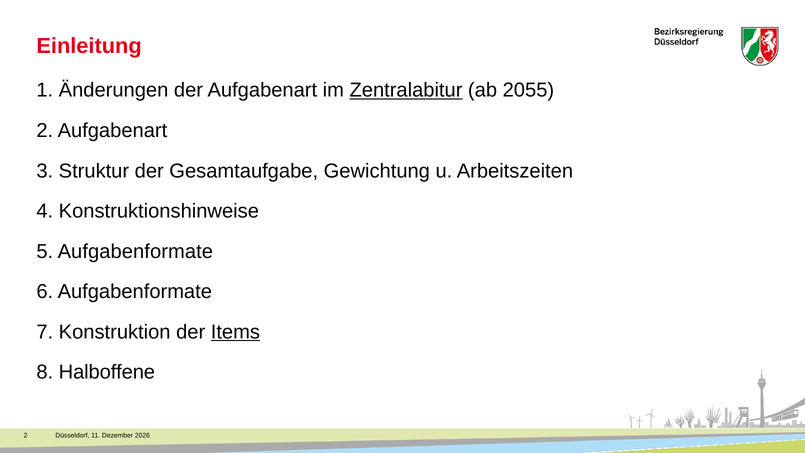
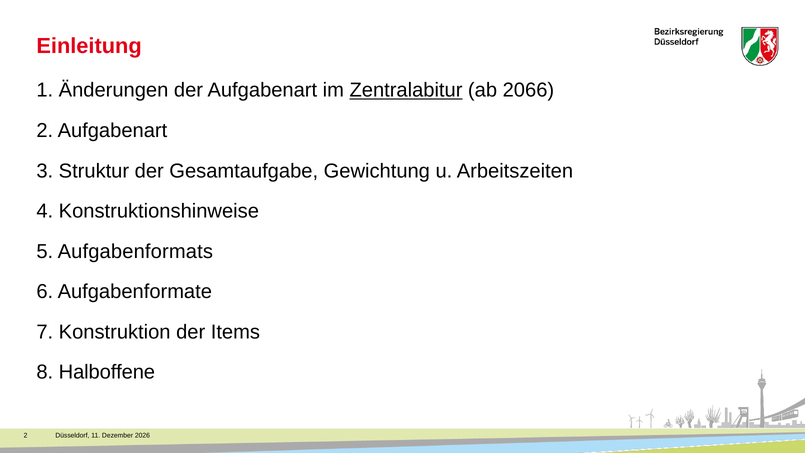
2055: 2055 -> 2066
5 Aufgabenformate: Aufgabenformate -> Aufgabenformats
Items underline: present -> none
